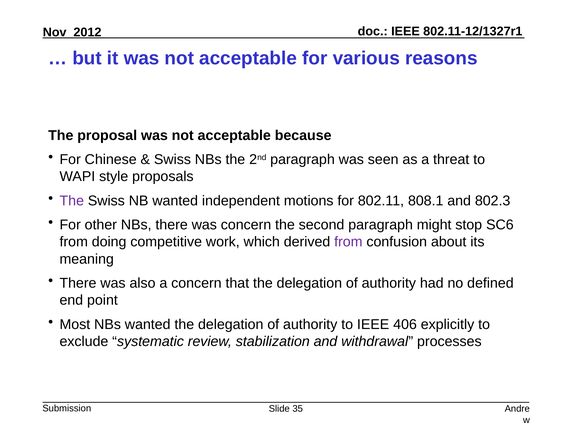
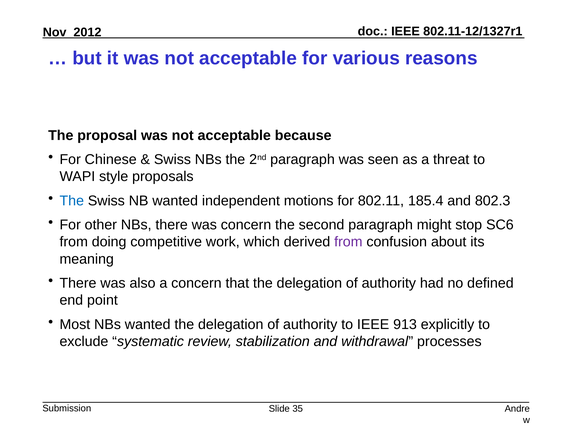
The at (72, 200) colour: purple -> blue
808.1: 808.1 -> 185.4
406: 406 -> 913
